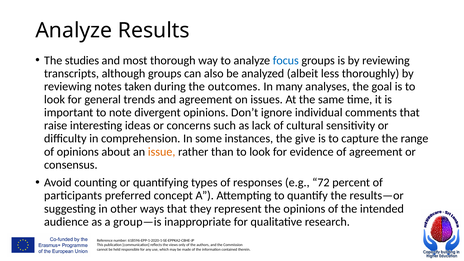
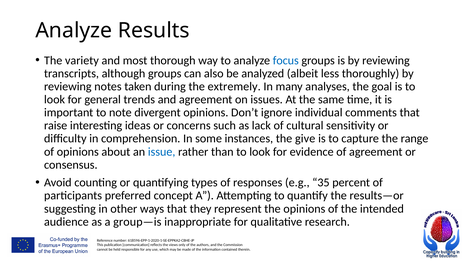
studies: studies -> variety
outcomes: outcomes -> extremely
issue colour: orange -> blue
72: 72 -> 35
